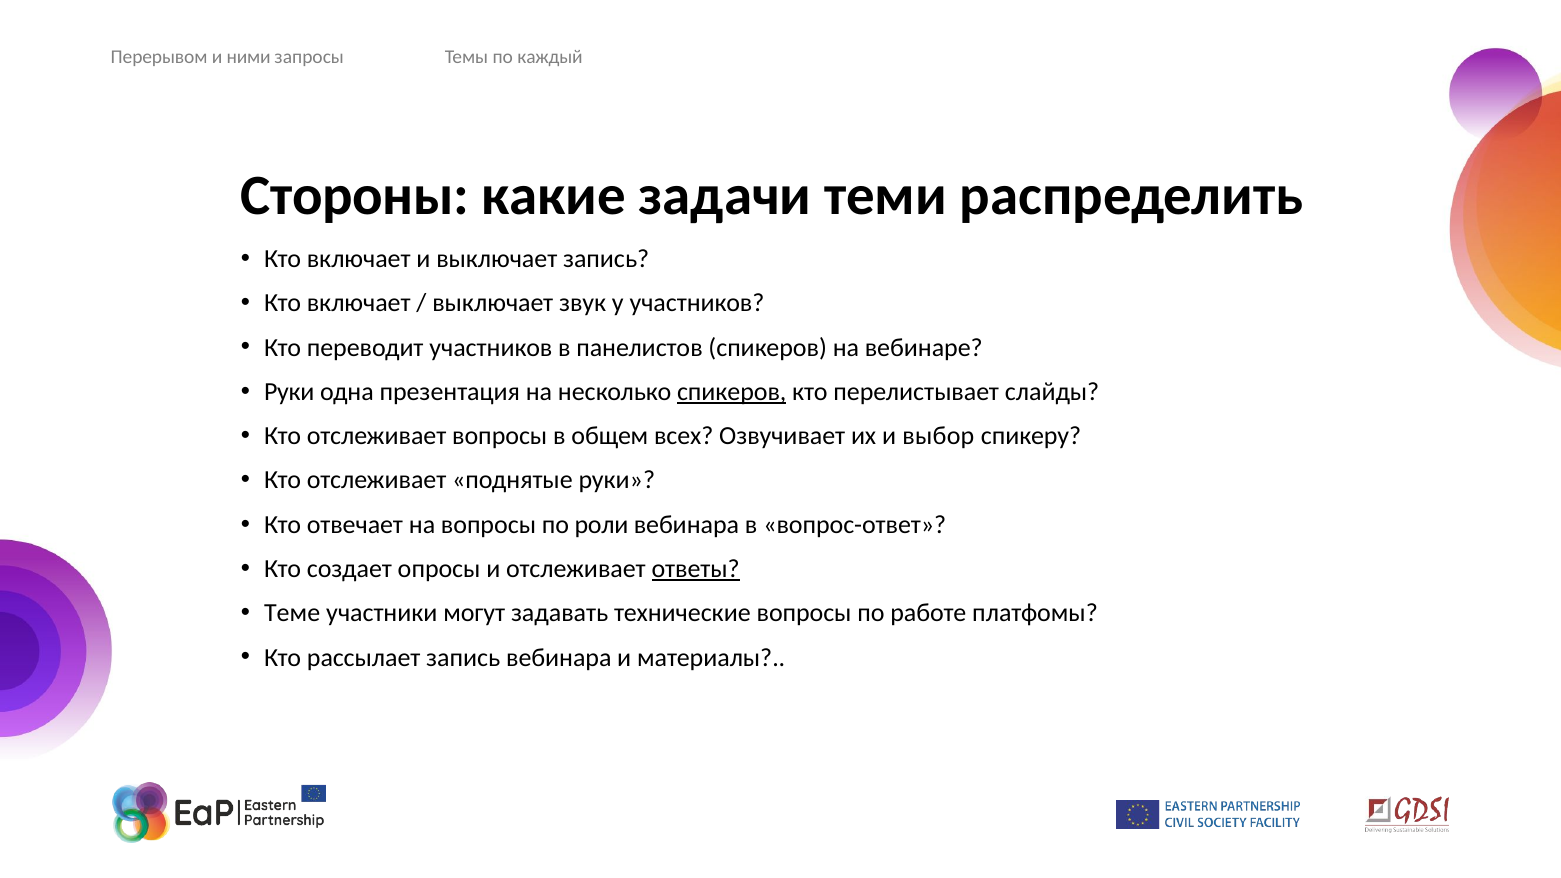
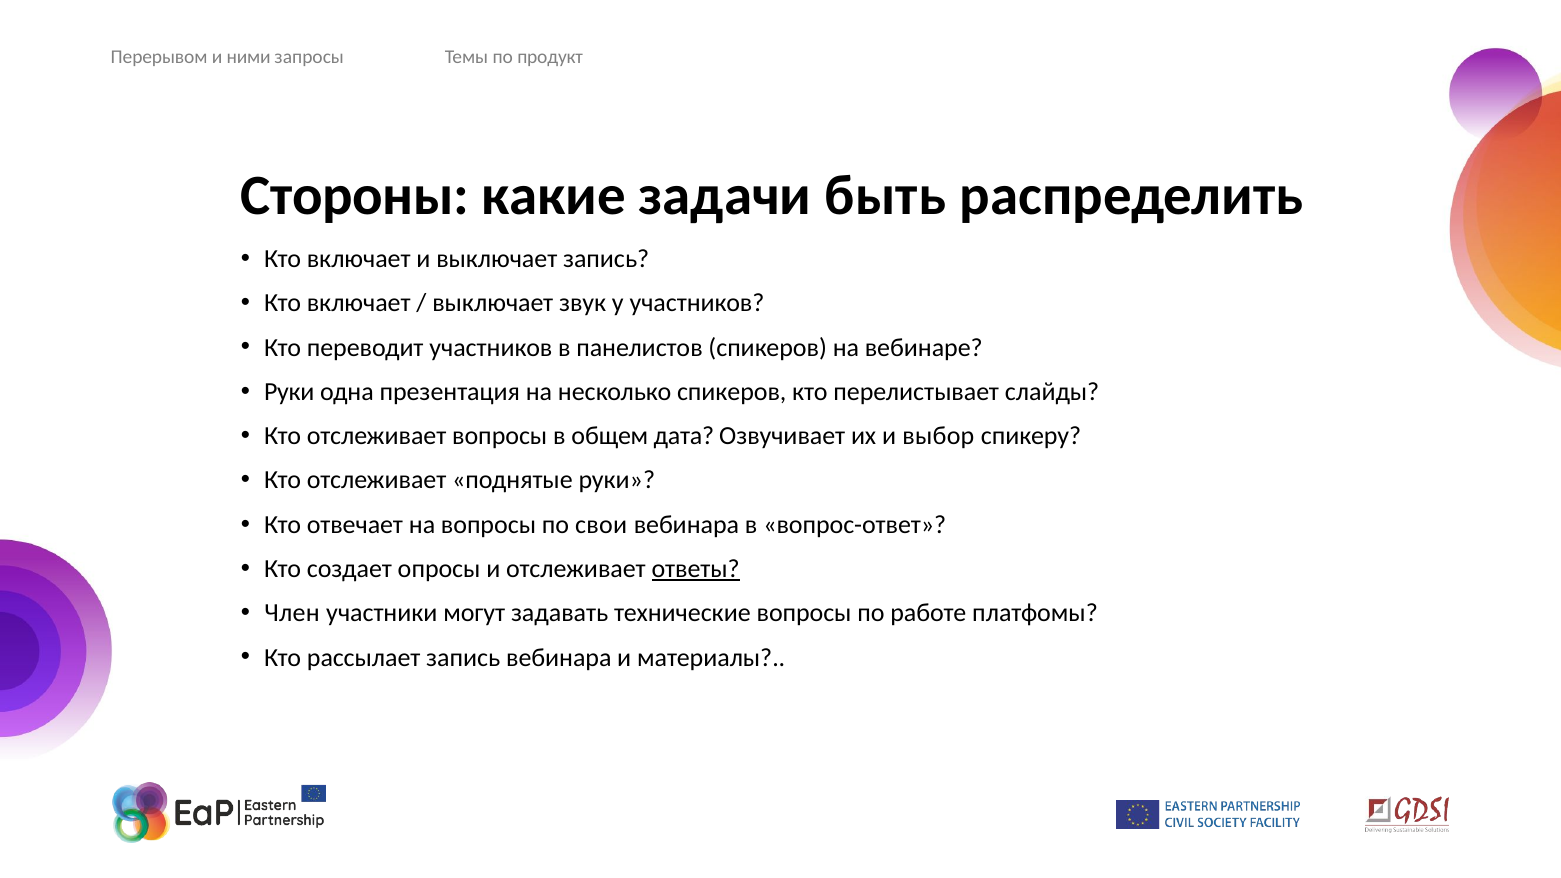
каждый: каждый -> продукт
теми: теми -> быть
спикеров at (732, 392) underline: present -> none
всех: всех -> дата
роли: роли -> свои
Теме: Теме -> Член
